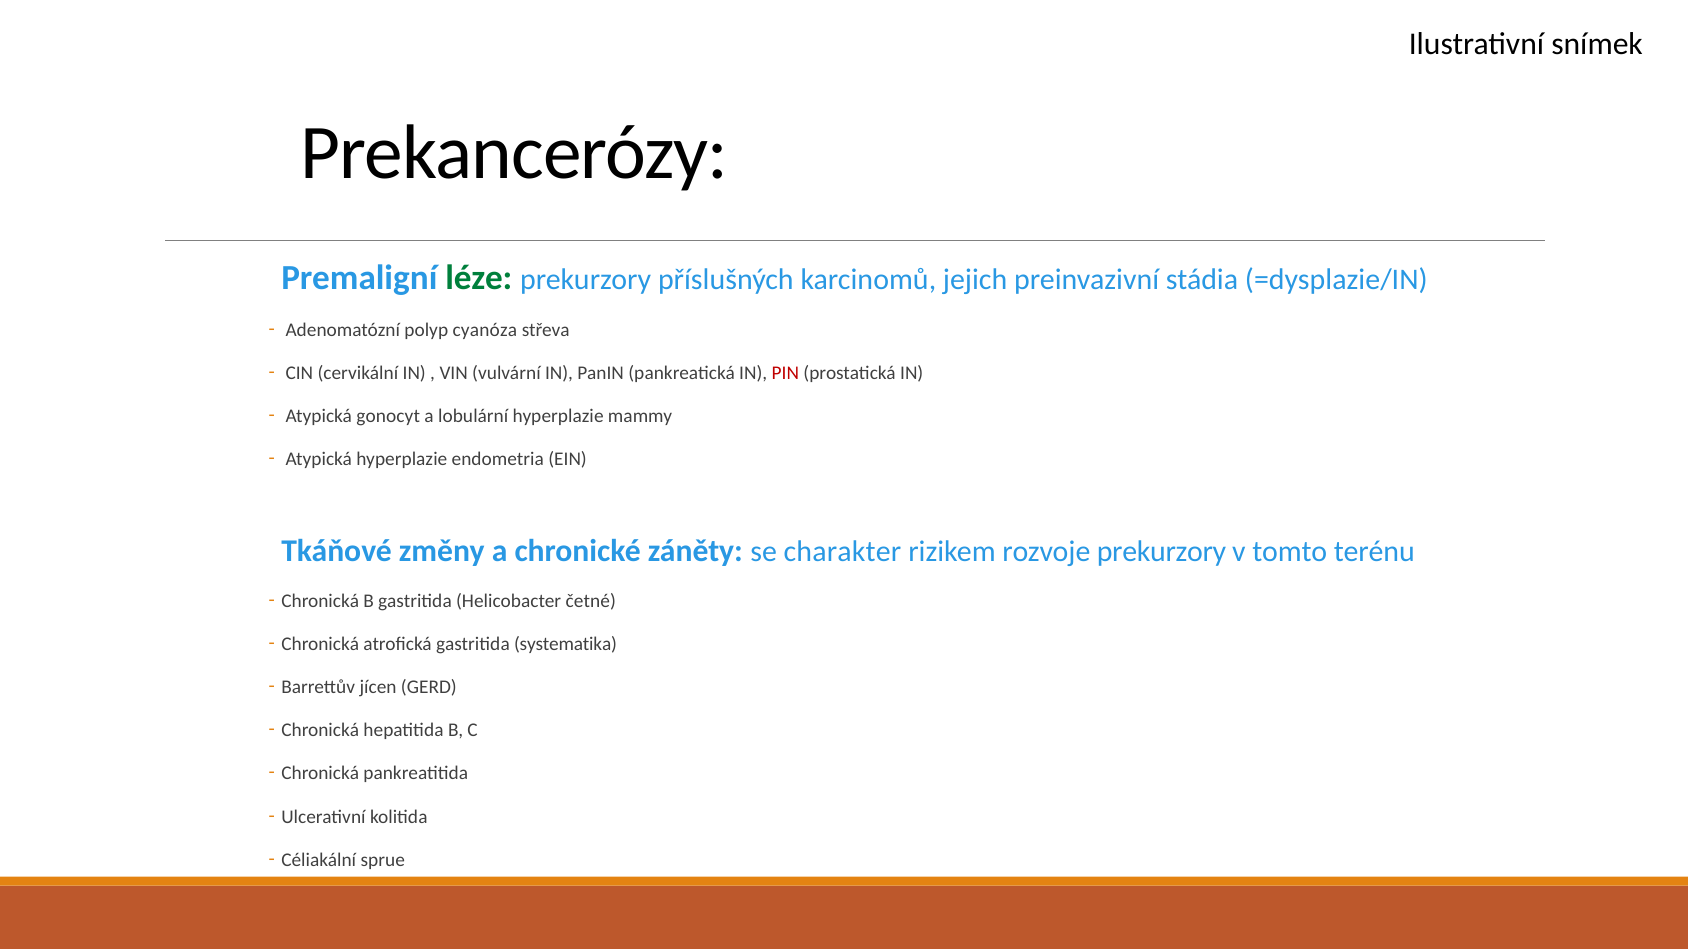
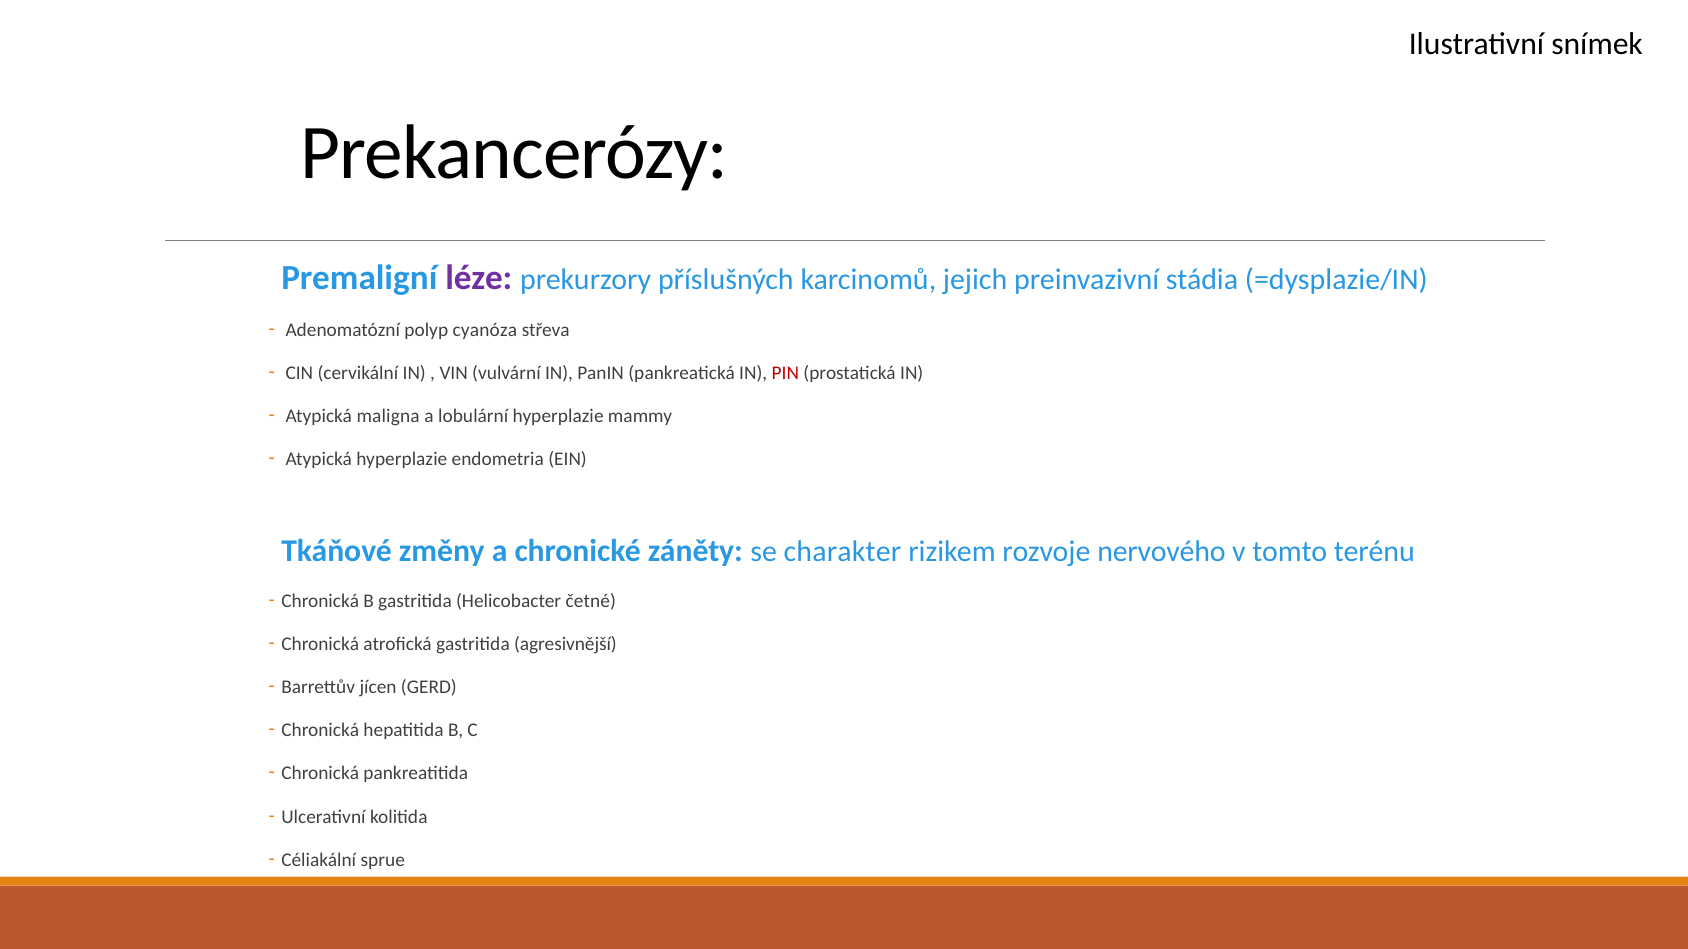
léze colour: green -> purple
gonocyt: gonocyt -> maligna
rozvoje prekurzory: prekurzory -> nervového
systematika: systematika -> agresivnější
